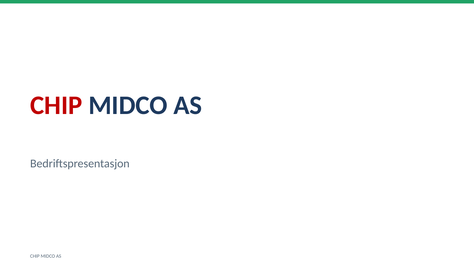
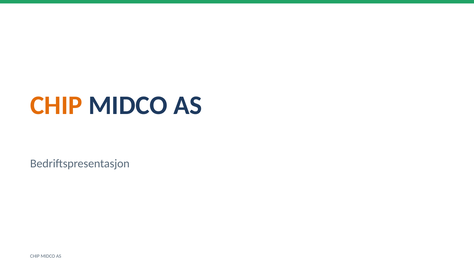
CHIP at (56, 105) colour: red -> orange
